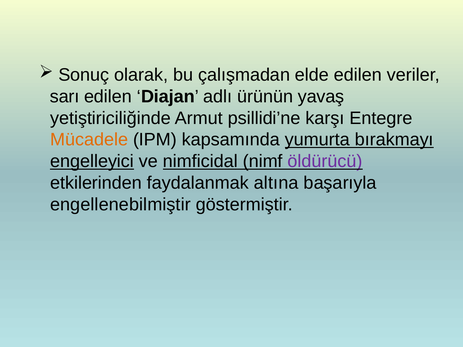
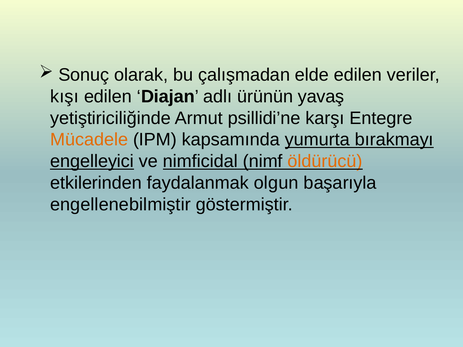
sarı: sarı -> kışı
öldürücü colour: purple -> orange
altına: altına -> olgun
